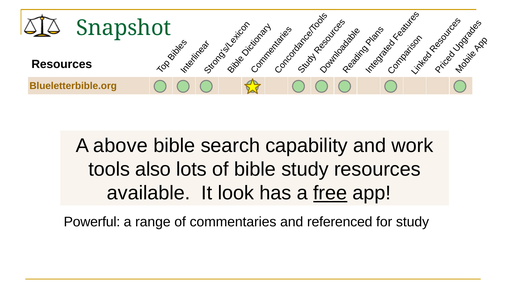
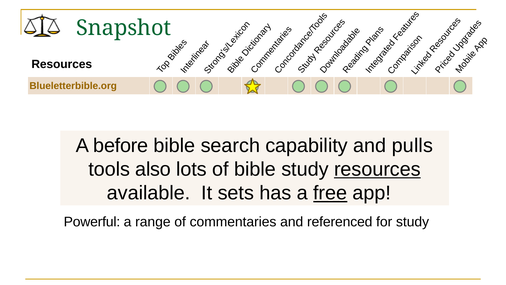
above: above -> before
work: work -> pulls
resources at (377, 169) underline: none -> present
look: look -> sets
